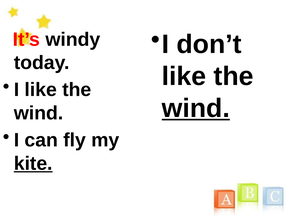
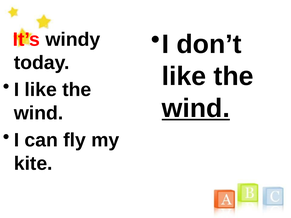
kite underline: present -> none
